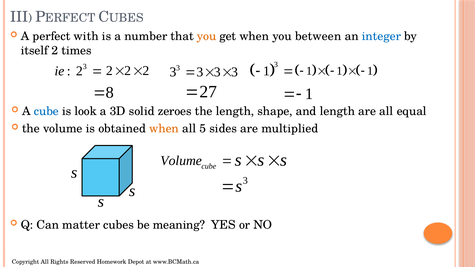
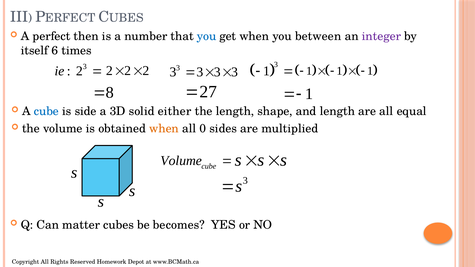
with: with -> then
you at (207, 36) colour: orange -> blue
integer colour: blue -> purple
itself 2: 2 -> 6
look: look -> side
zeroes: zeroes -> either
5: 5 -> 0
meaning: meaning -> becomes
